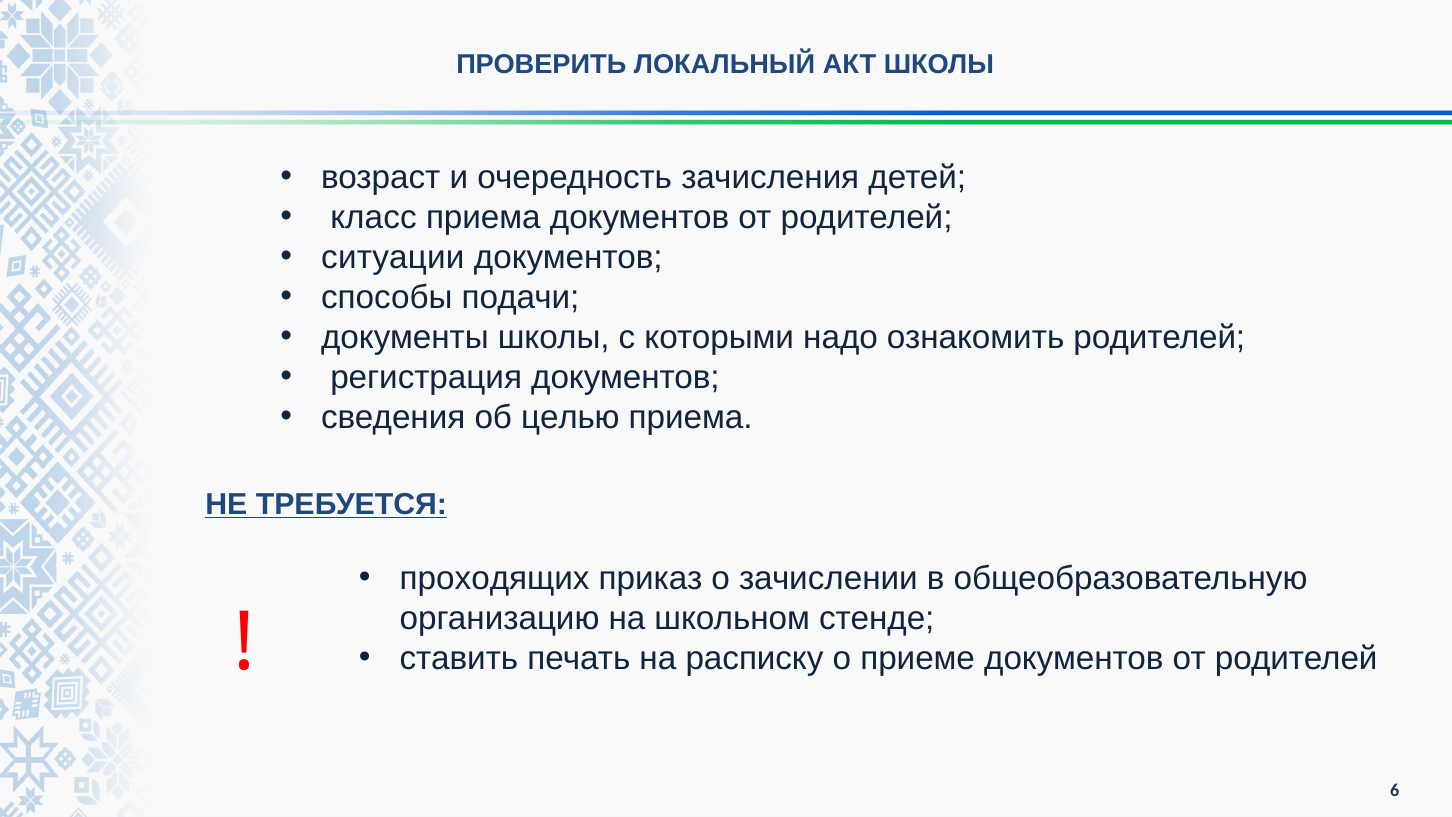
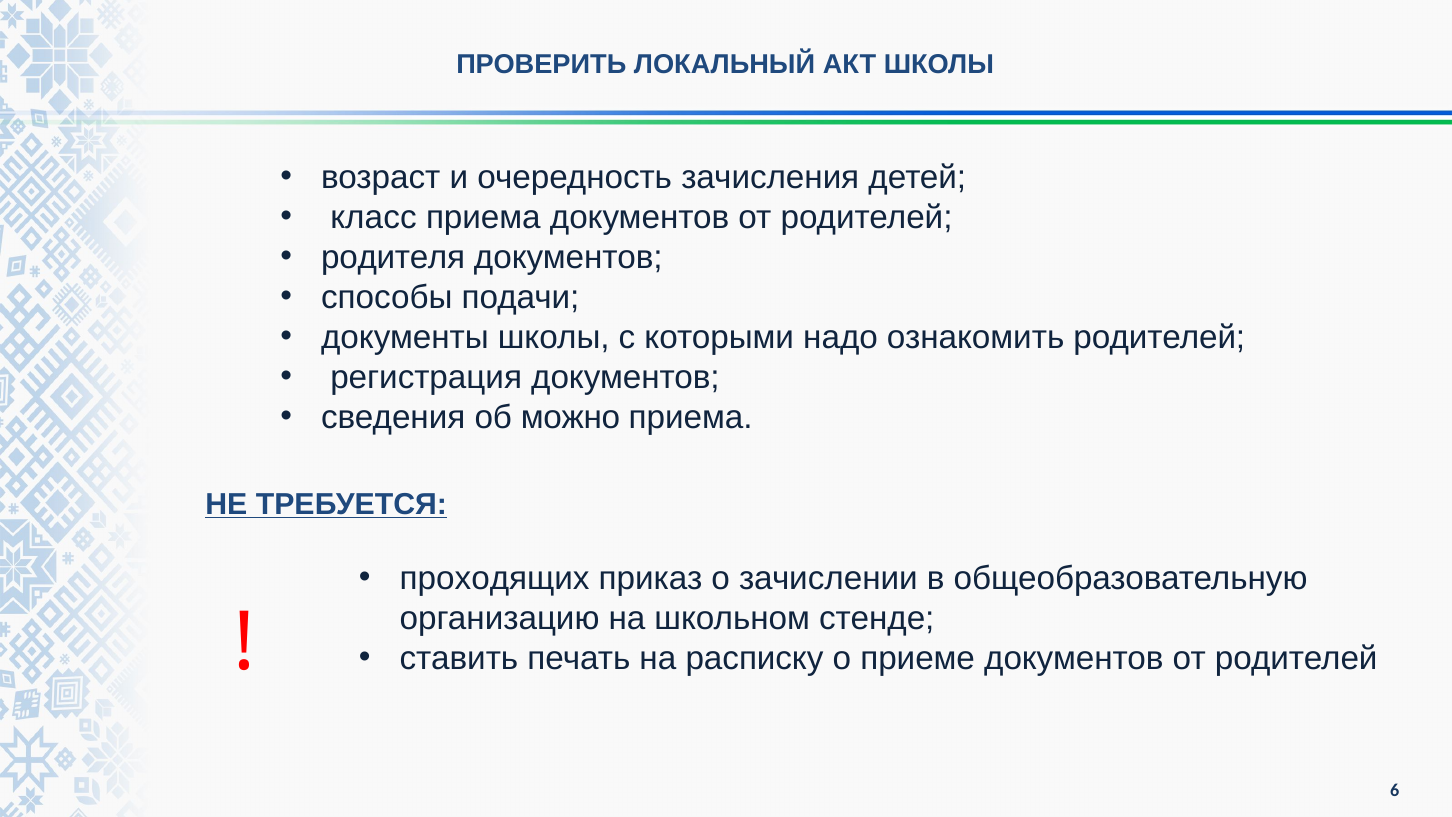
ситуации: ситуации -> родителя
целью: целью -> можно
